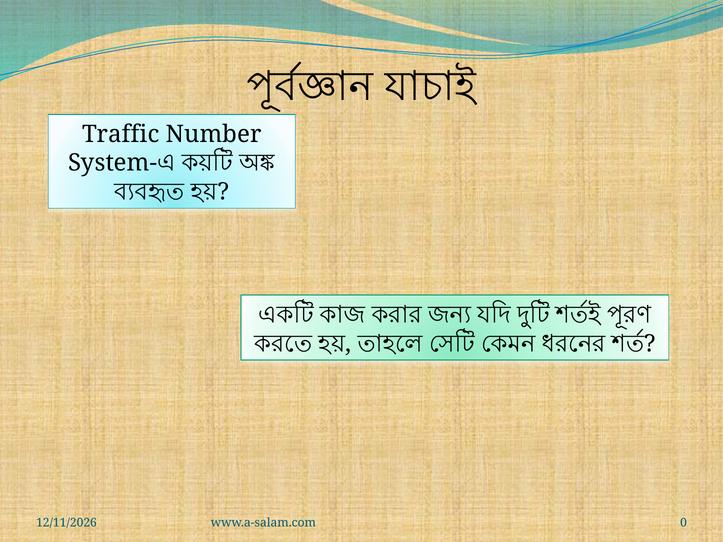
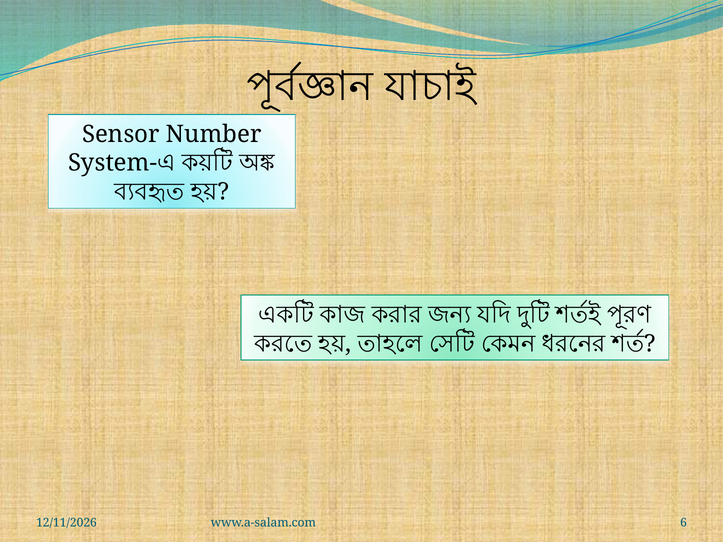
Traffic: Traffic -> Sensor
0: 0 -> 6
